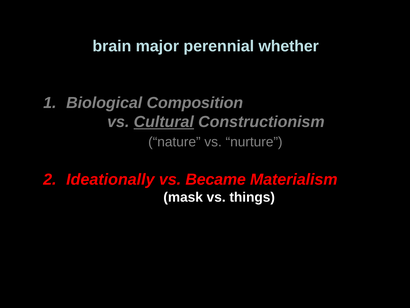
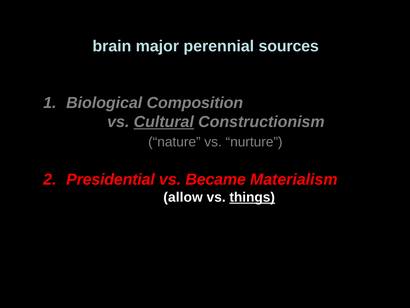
whether: whether -> sources
Ideationally: Ideationally -> Presidential
mask: mask -> allow
things underline: none -> present
